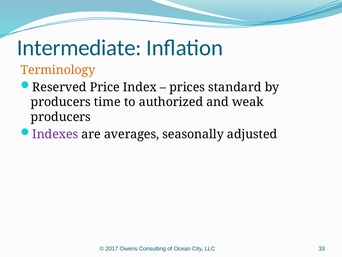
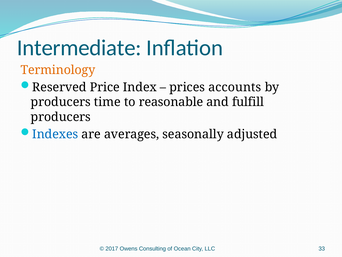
standard: standard -> accounts
authorized: authorized -> reasonable
weak: weak -> fulfill
Indexes colour: purple -> blue
